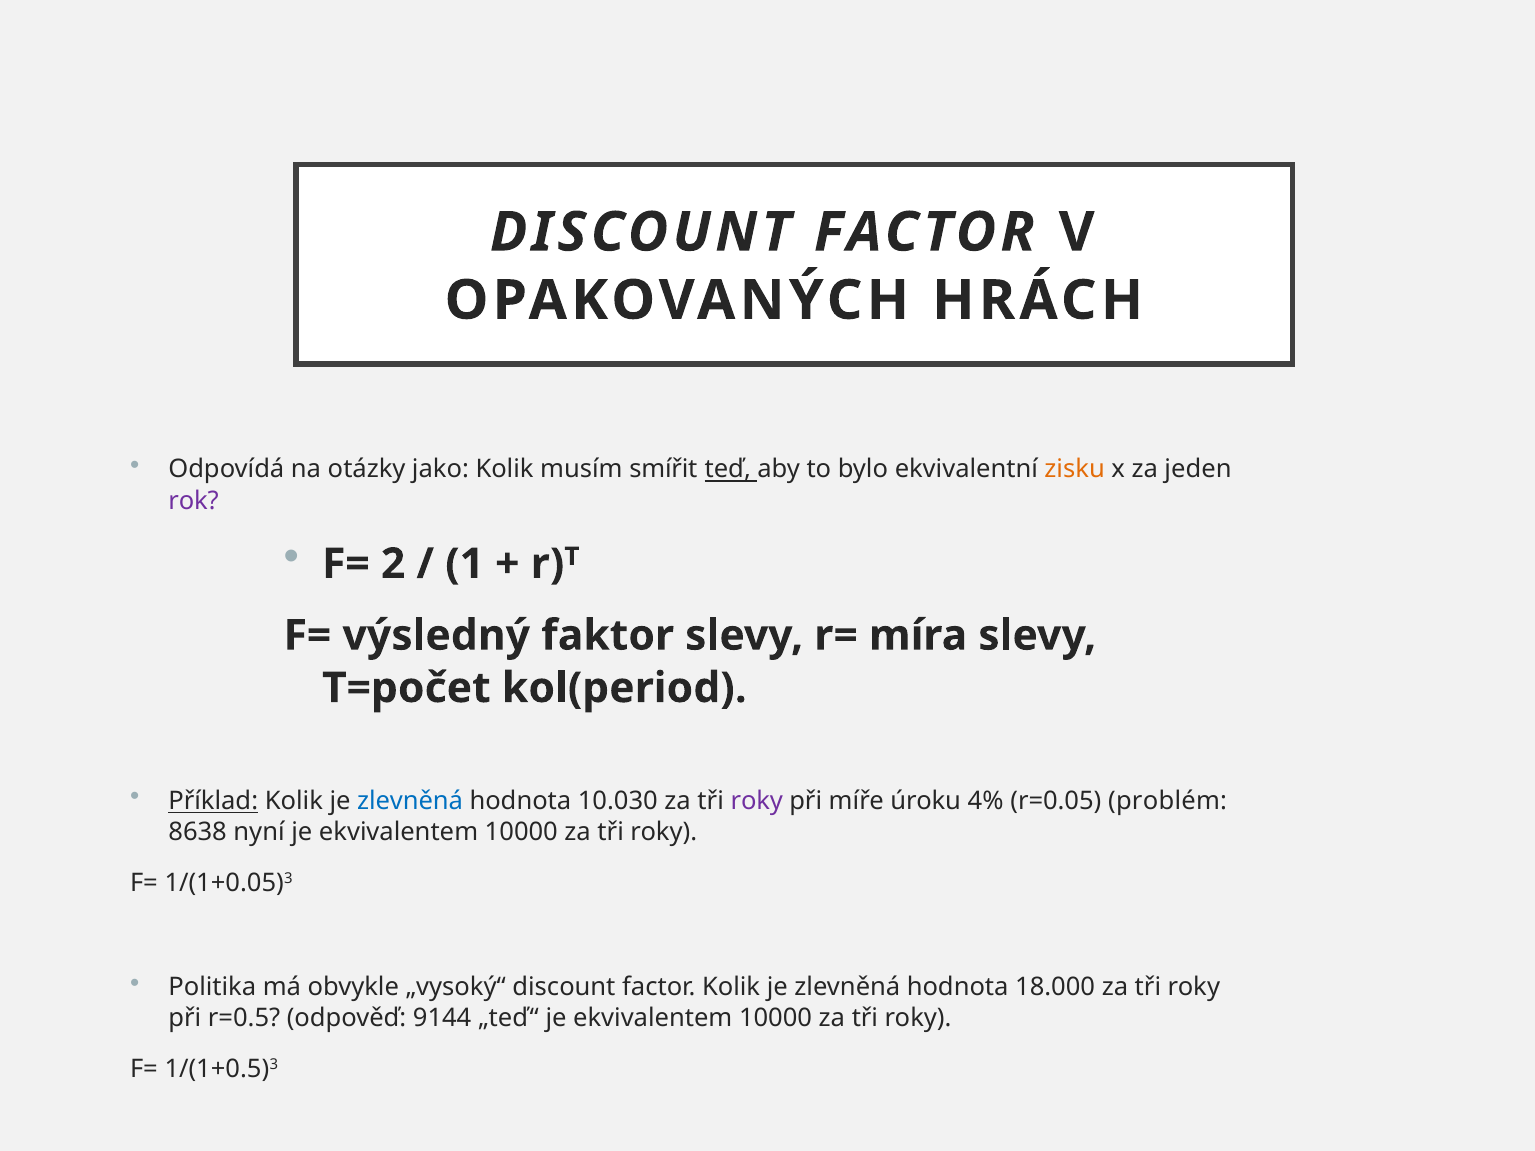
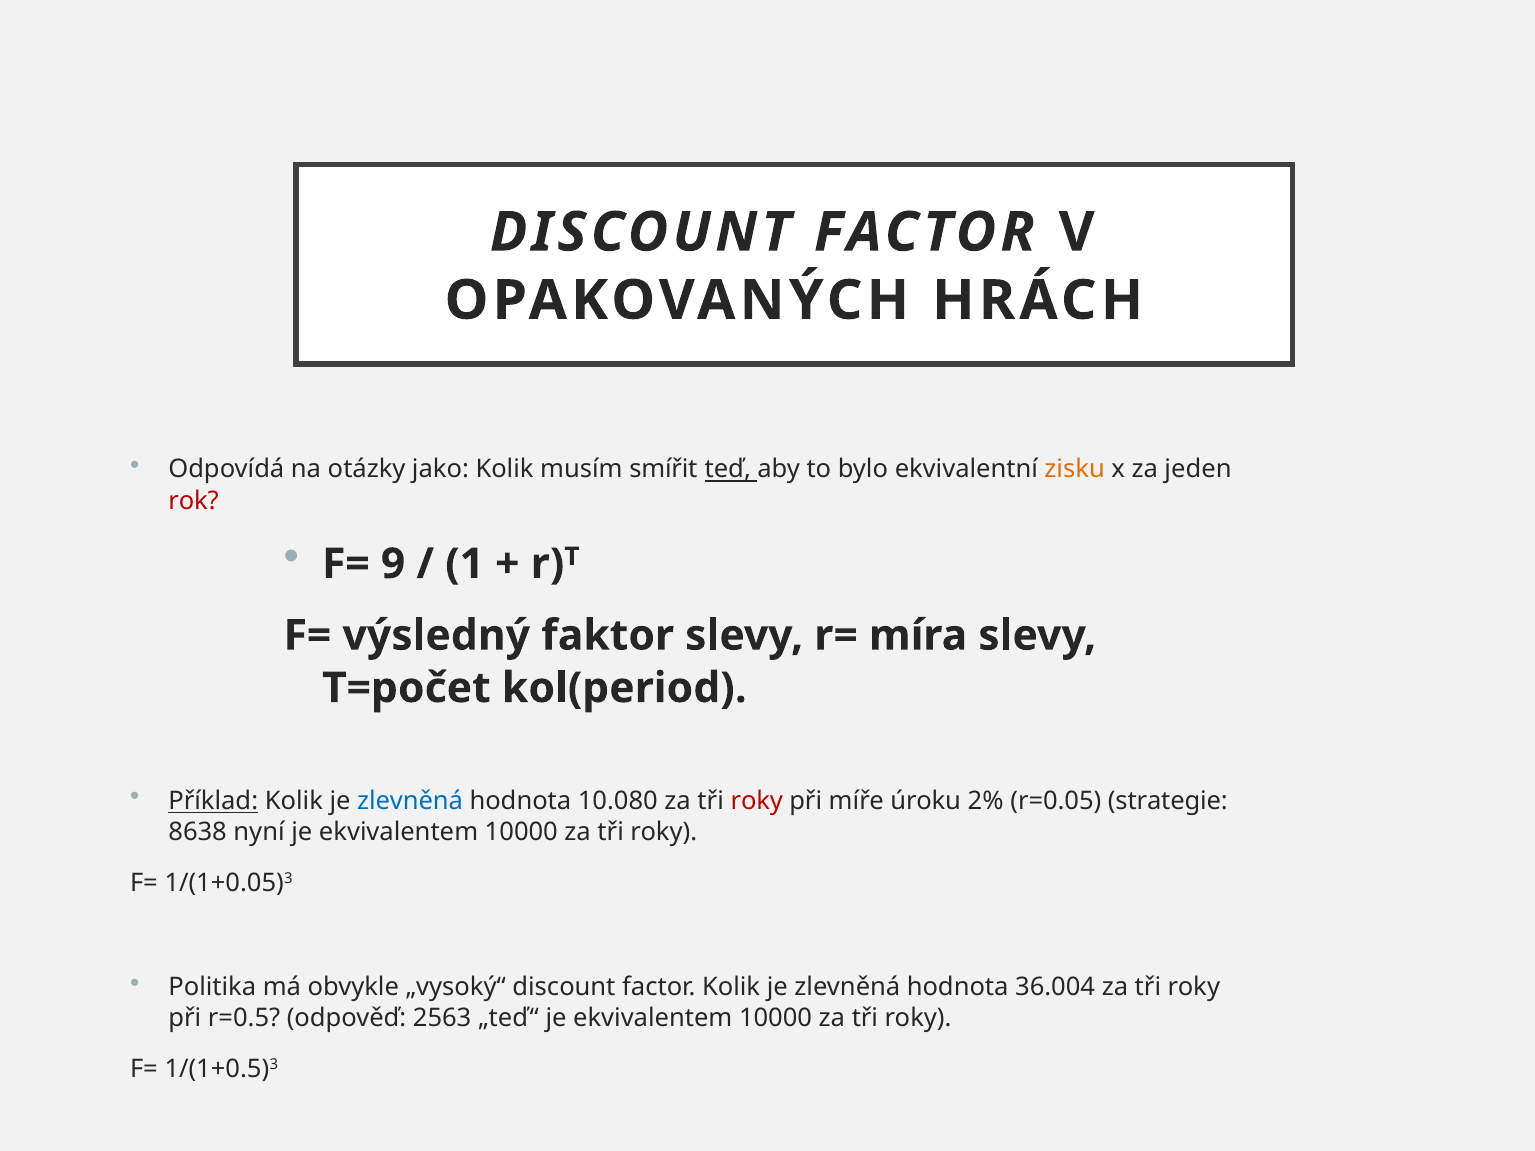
rok colour: purple -> red
2: 2 -> 9
10.030: 10.030 -> 10.080
roky at (757, 801) colour: purple -> red
4%: 4% -> 2%
problém: problém -> strategie
18.000: 18.000 -> 36.004
9144: 9144 -> 2563
